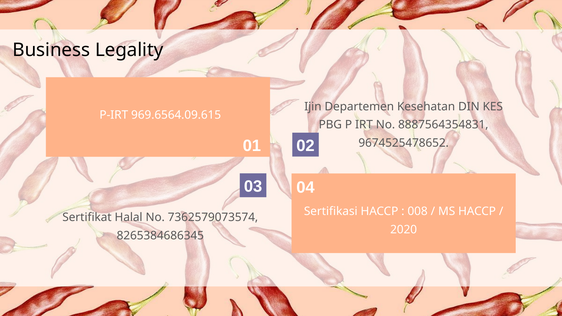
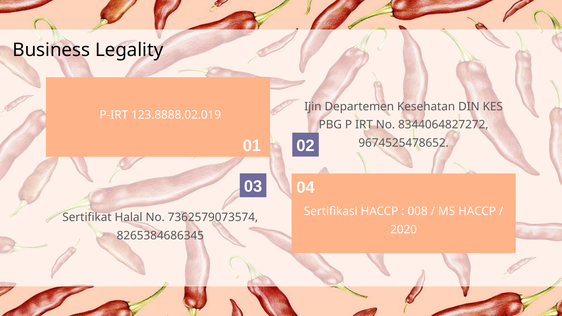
969.6564.09.615: 969.6564.09.615 -> 123.8888.02.019
8887564354831: 8887564354831 -> 8344064827272
